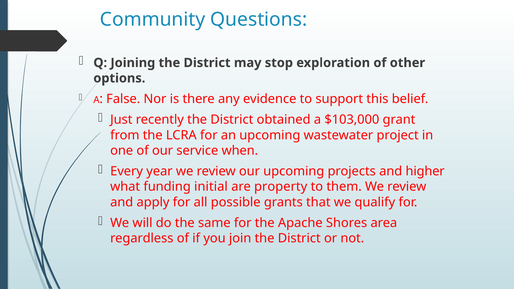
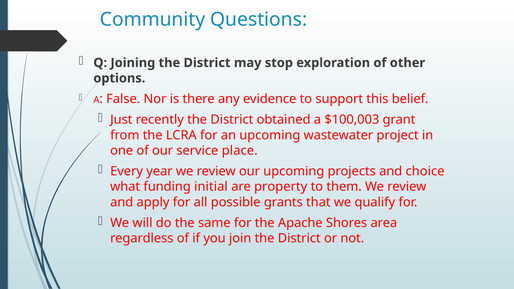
$103,000: $103,000 -> $100,003
when: when -> place
higher: higher -> choice
